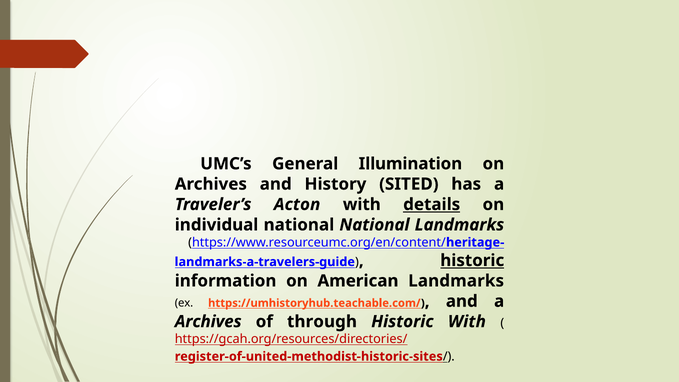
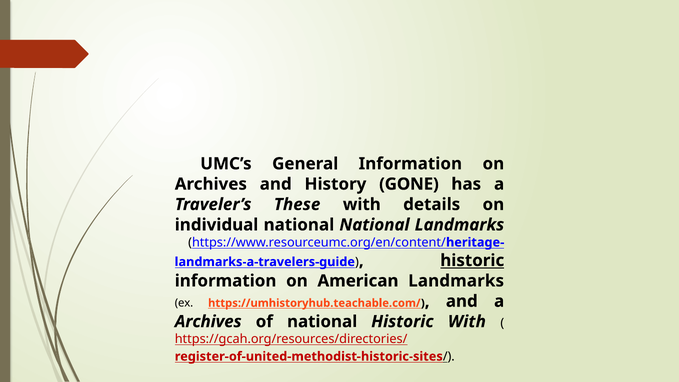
General Illumination: Illumination -> Information
SITED: SITED -> GONE
Acton: Acton -> These
details underline: present -> none
of through: through -> national
